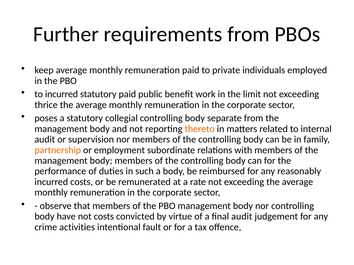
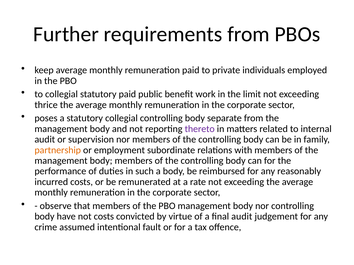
to incurred: incurred -> collegial
thereto colour: orange -> purple
activities: activities -> assumed
